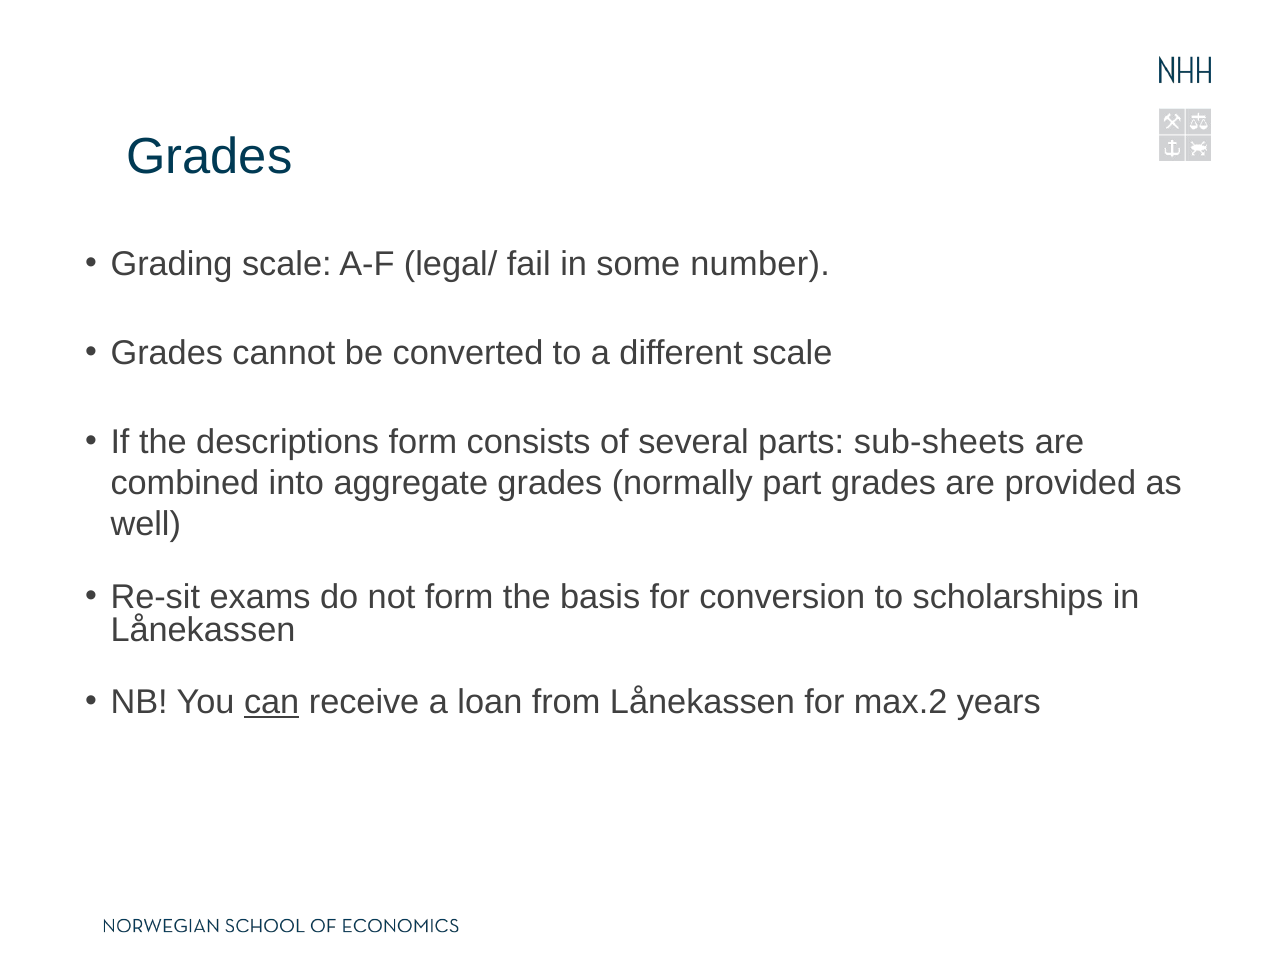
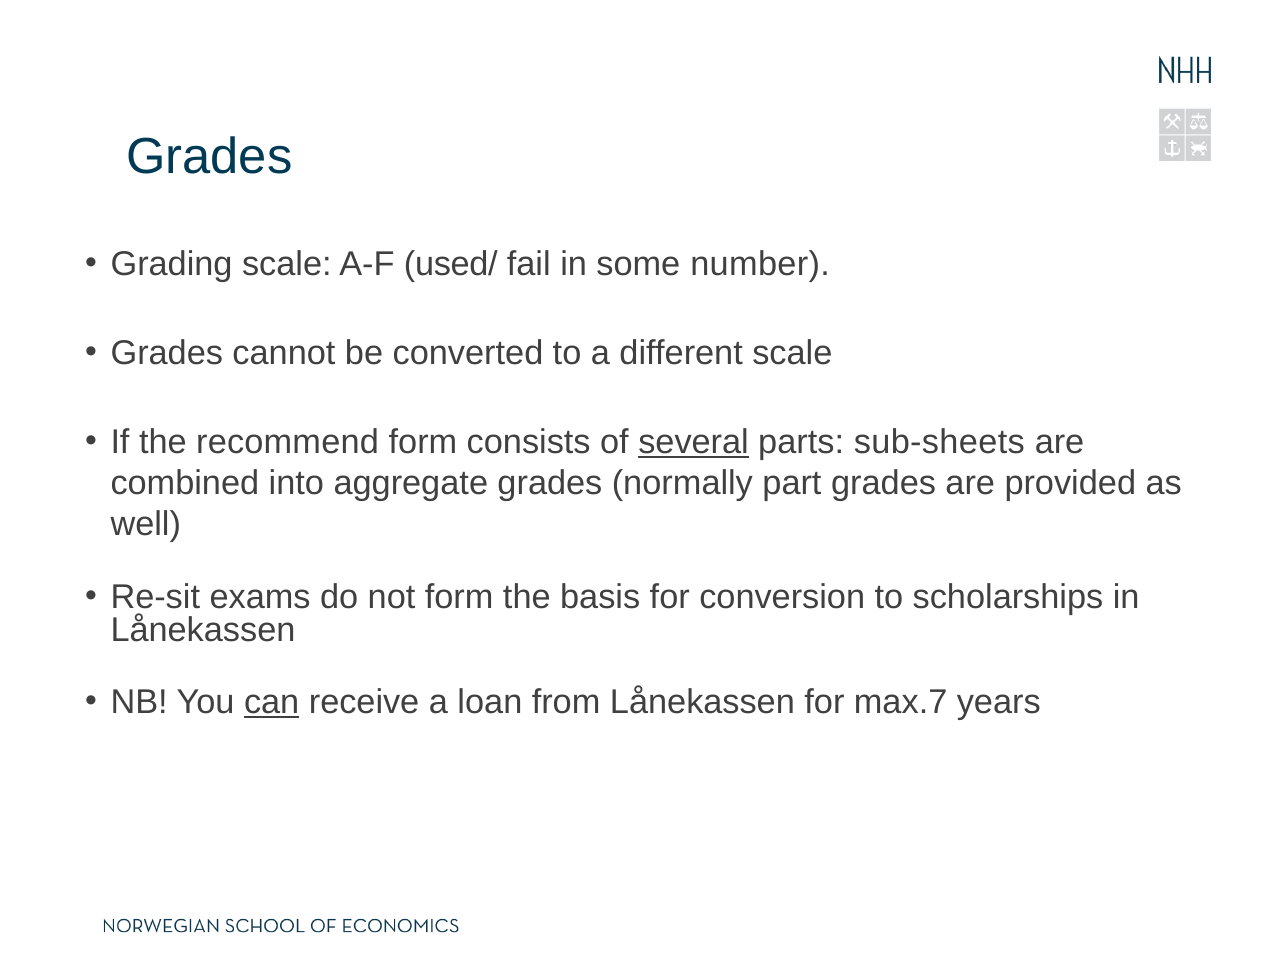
legal/: legal/ -> used/
descriptions: descriptions -> recommend
several underline: none -> present
max.2: max.2 -> max.7
